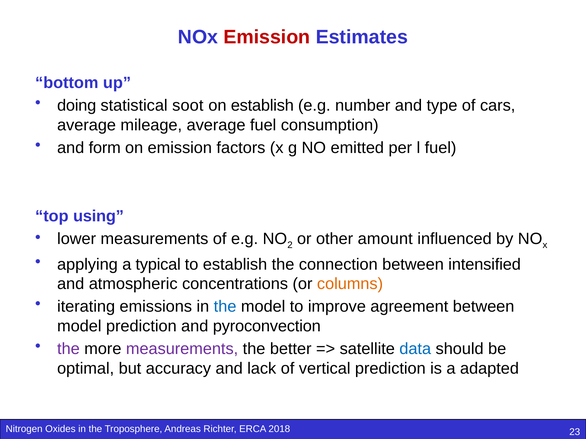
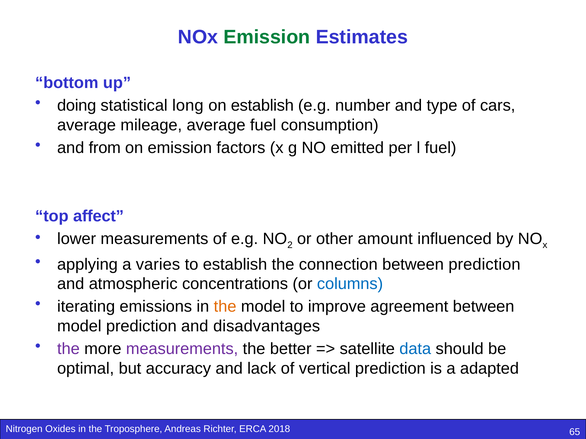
Emission at (267, 37) colour: red -> green
soot: soot -> long
form: form -> from
using: using -> affect
typical: typical -> varies
between intensified: intensified -> prediction
columns colour: orange -> blue
the at (225, 307) colour: blue -> orange
pyroconvection: pyroconvection -> disadvantages
23: 23 -> 65
